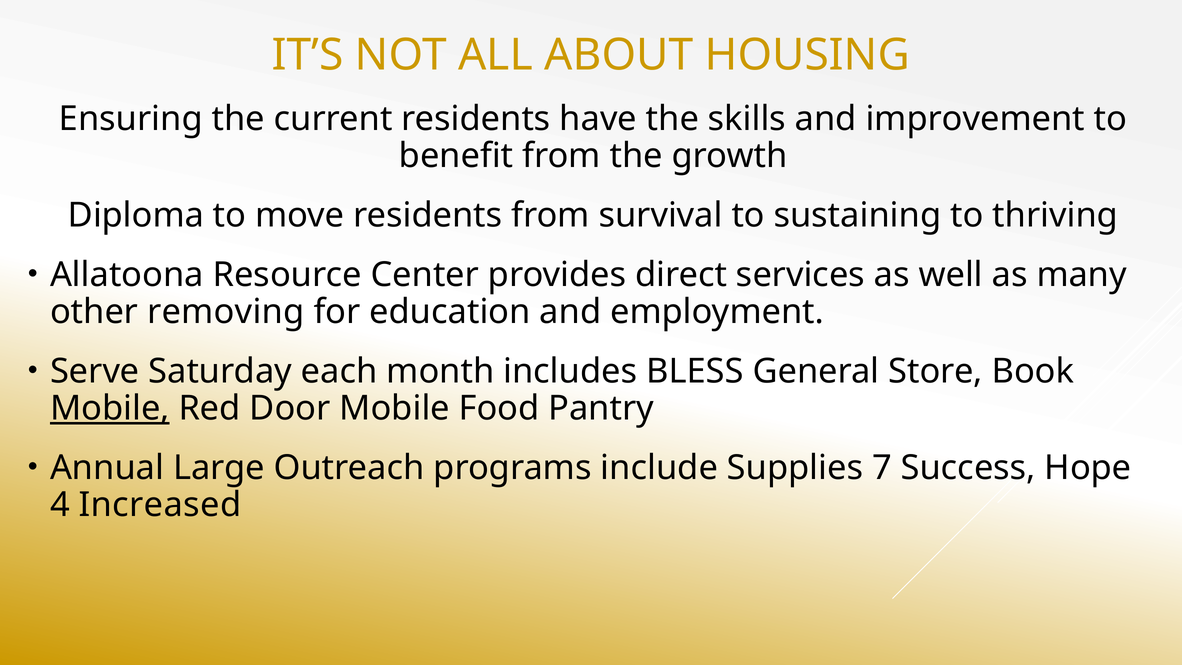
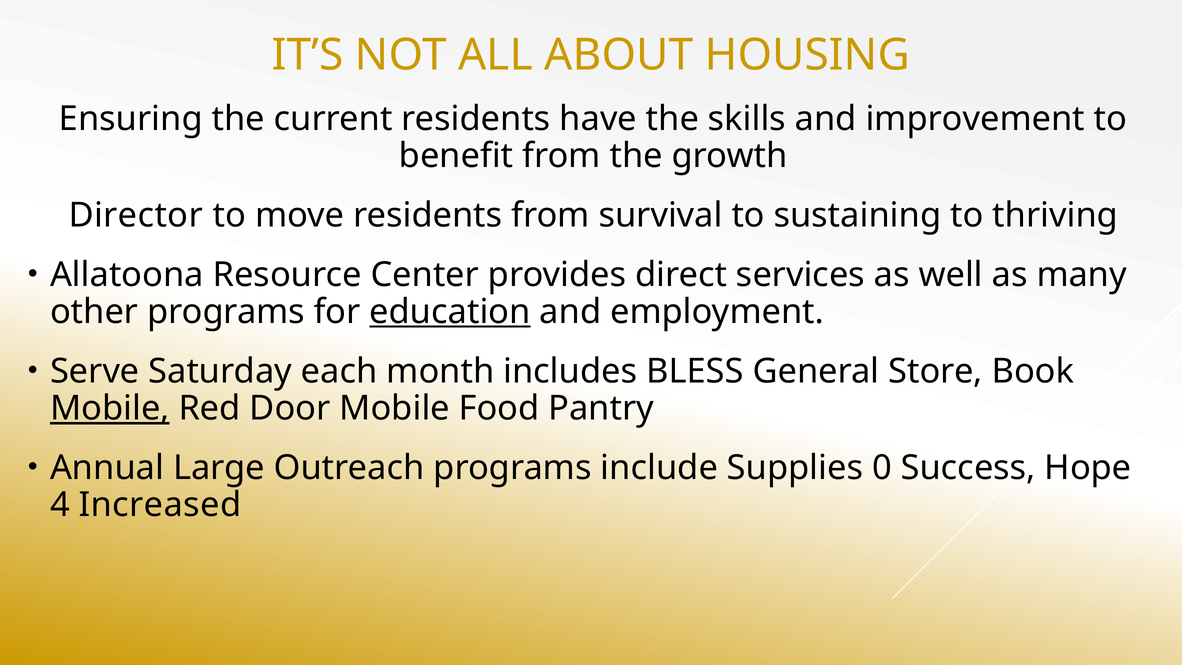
Diploma: Diploma -> Director
other removing: removing -> programs
education underline: none -> present
7: 7 -> 0
